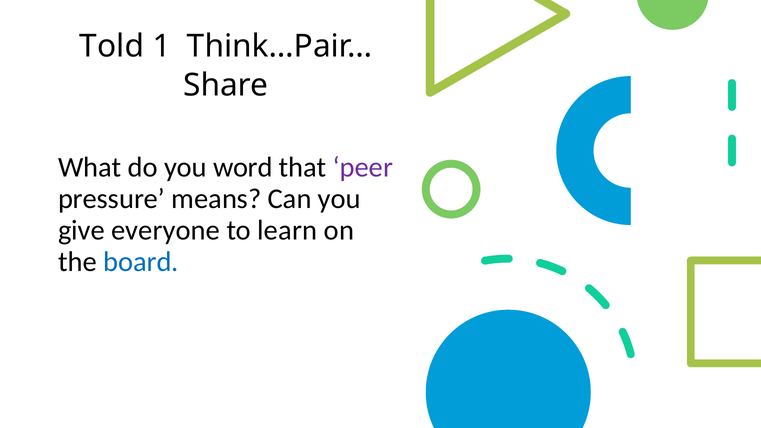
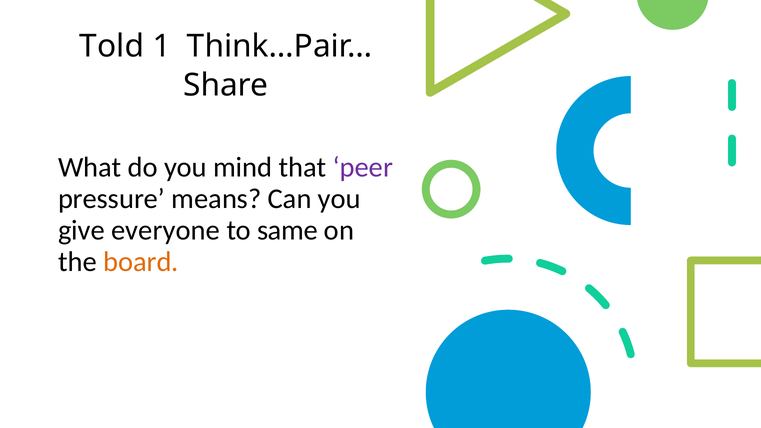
word: word -> mind
learn: learn -> same
board colour: blue -> orange
